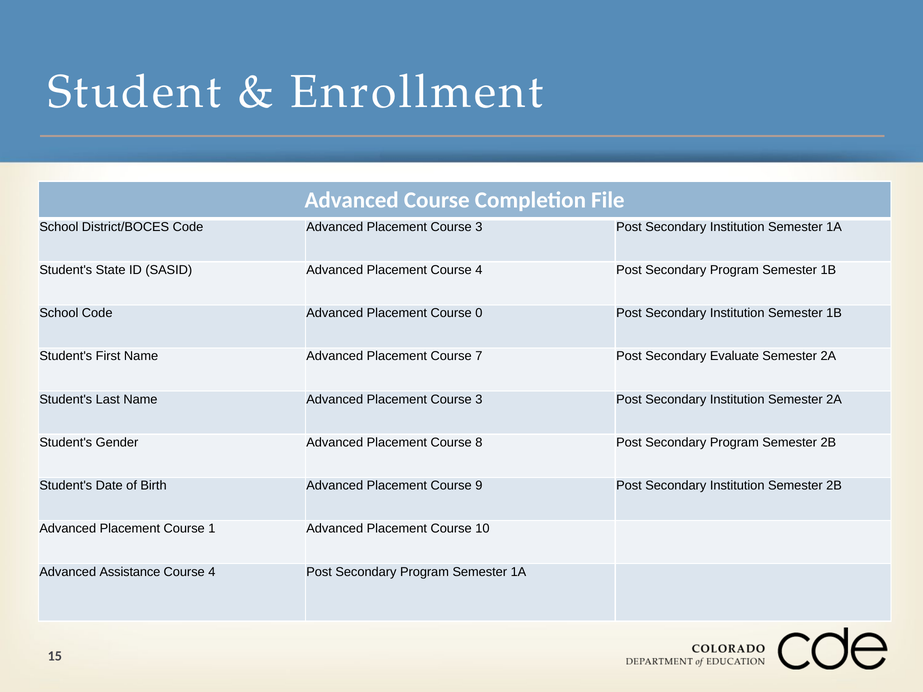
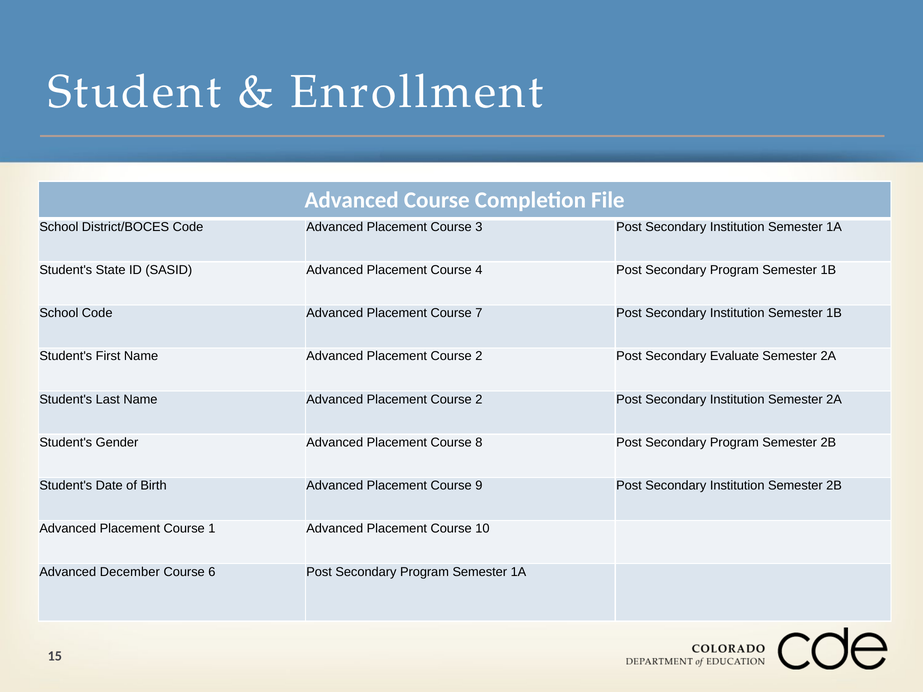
0: 0 -> 7
7 at (479, 356): 7 -> 2
3 at (479, 400): 3 -> 2
Assistance: Assistance -> December
4 at (212, 572): 4 -> 6
